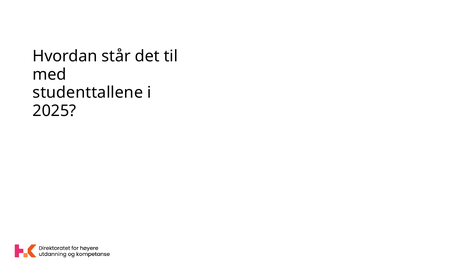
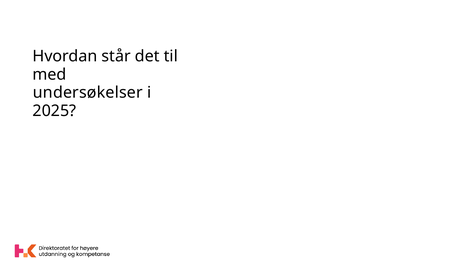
studenttallene: studenttallene -> undersøkelser
